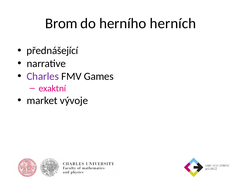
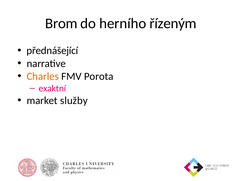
herních: herních -> řízeným
Charles colour: purple -> orange
Games: Games -> Porota
vývoje: vývoje -> služby
